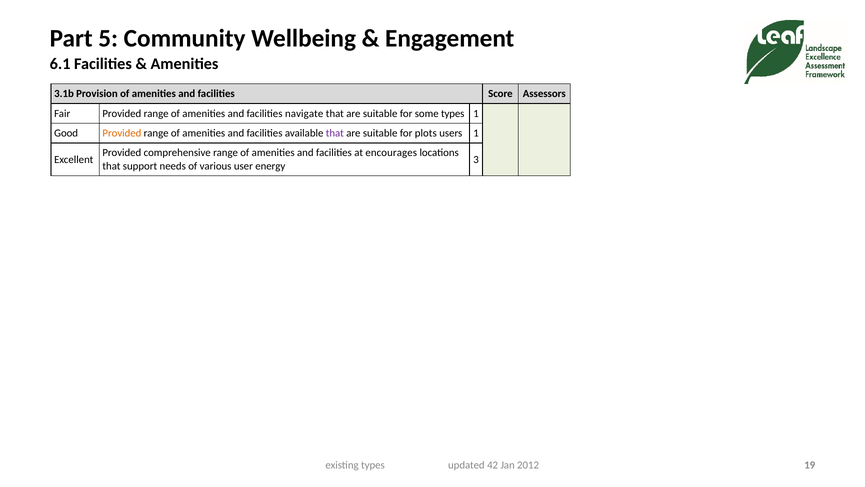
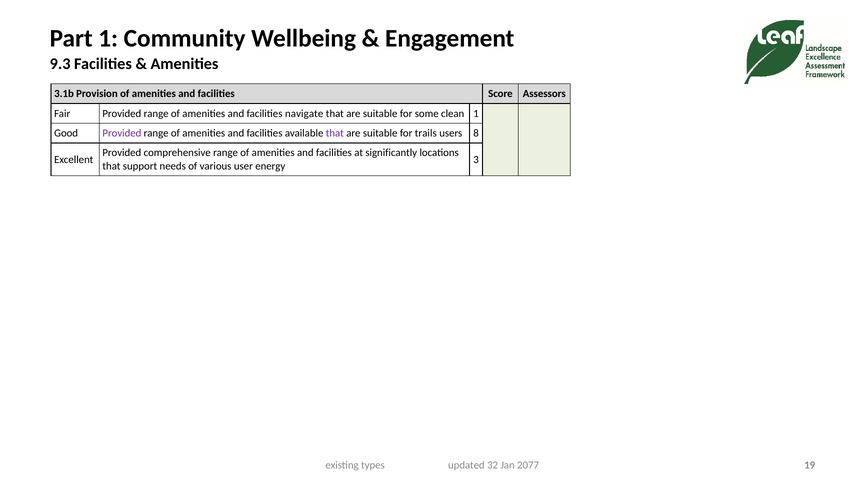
Part 5: 5 -> 1
6.1: 6.1 -> 9.3
some types: types -> clean
Provided at (122, 133) colour: orange -> purple
plots: plots -> trails
users 1: 1 -> 8
encourages: encourages -> significantly
42: 42 -> 32
2012: 2012 -> 2077
